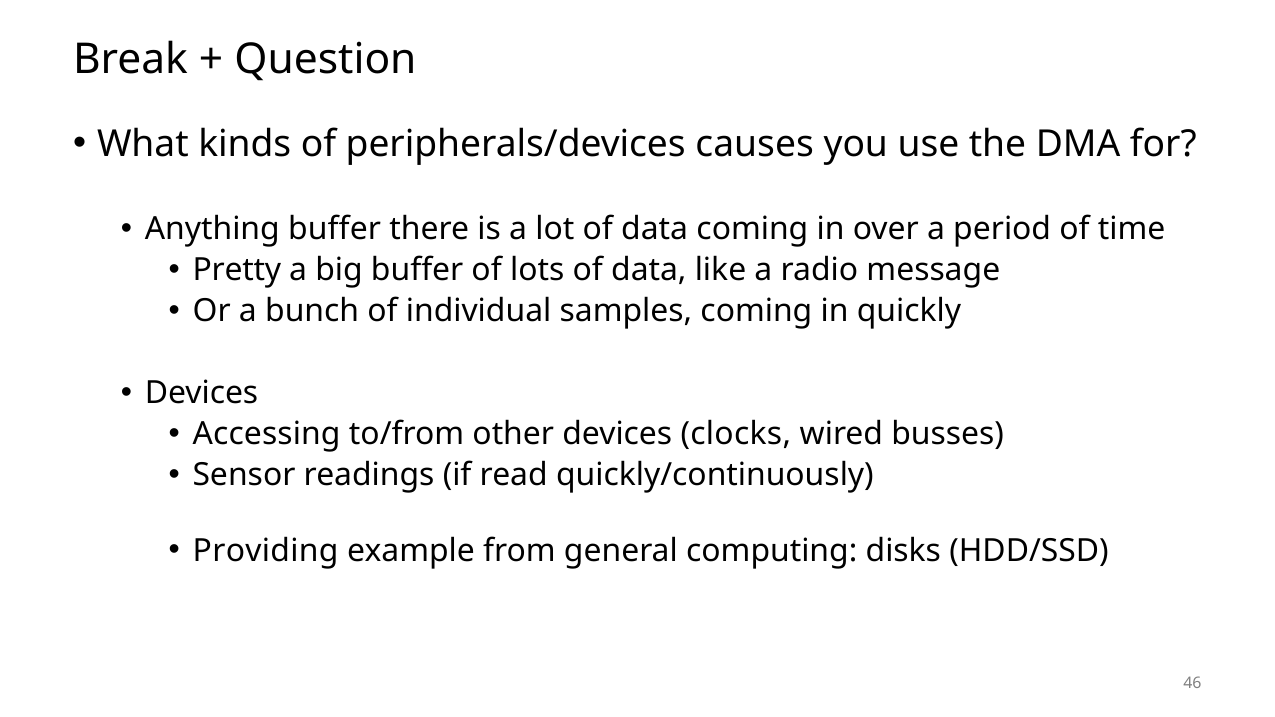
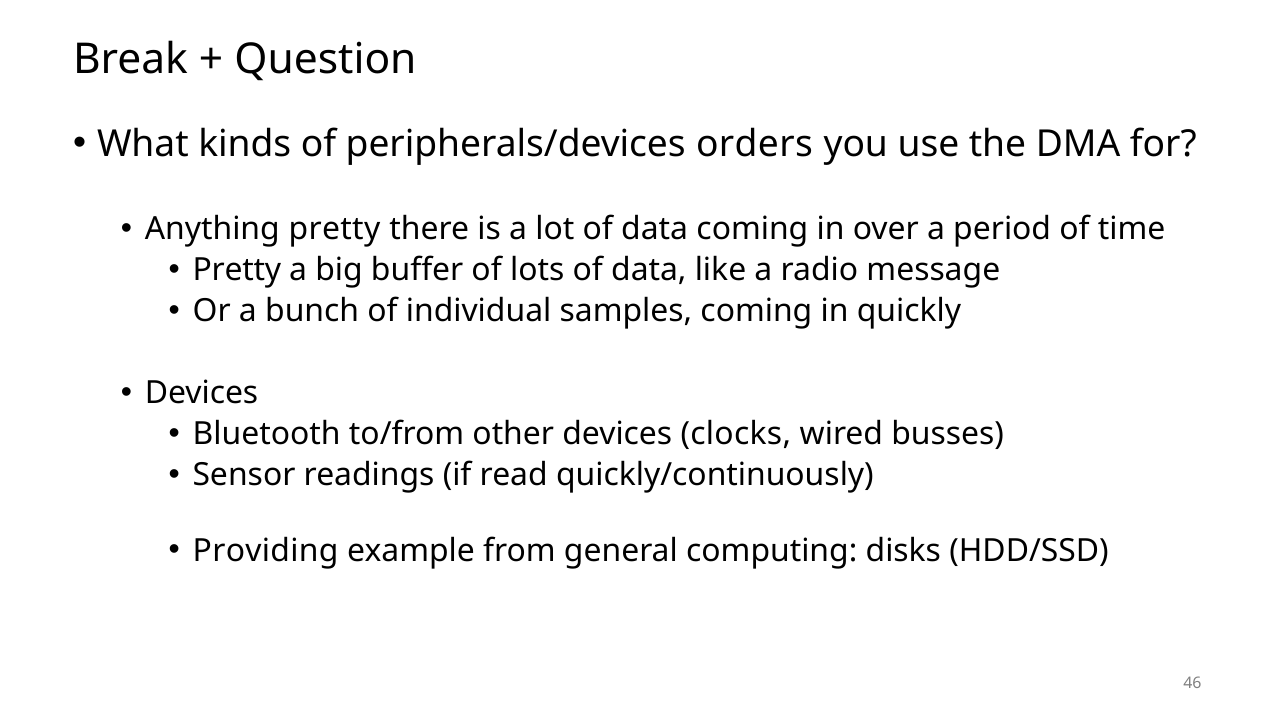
causes: causes -> orders
Anything buffer: buffer -> pretty
Accessing: Accessing -> Bluetooth
